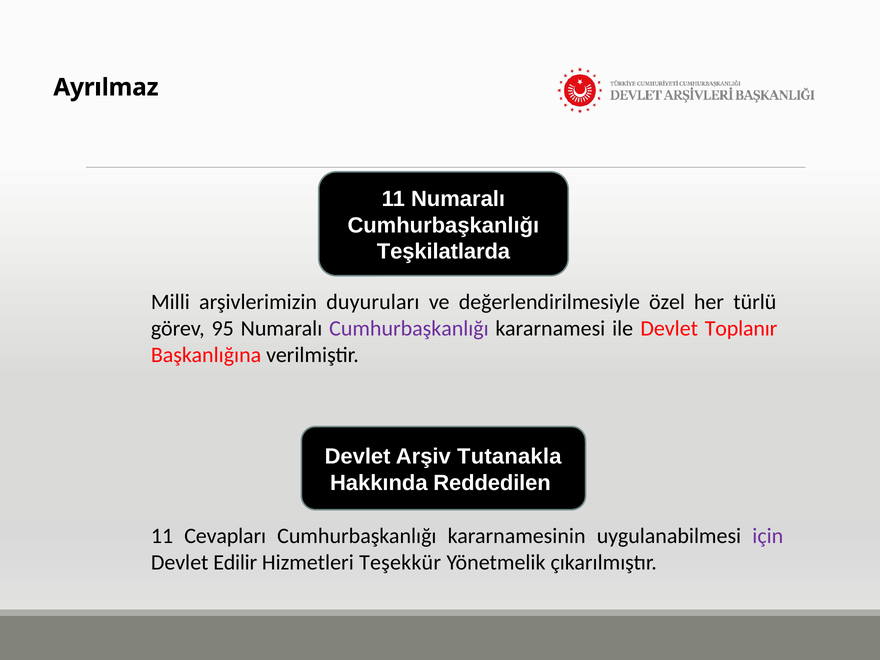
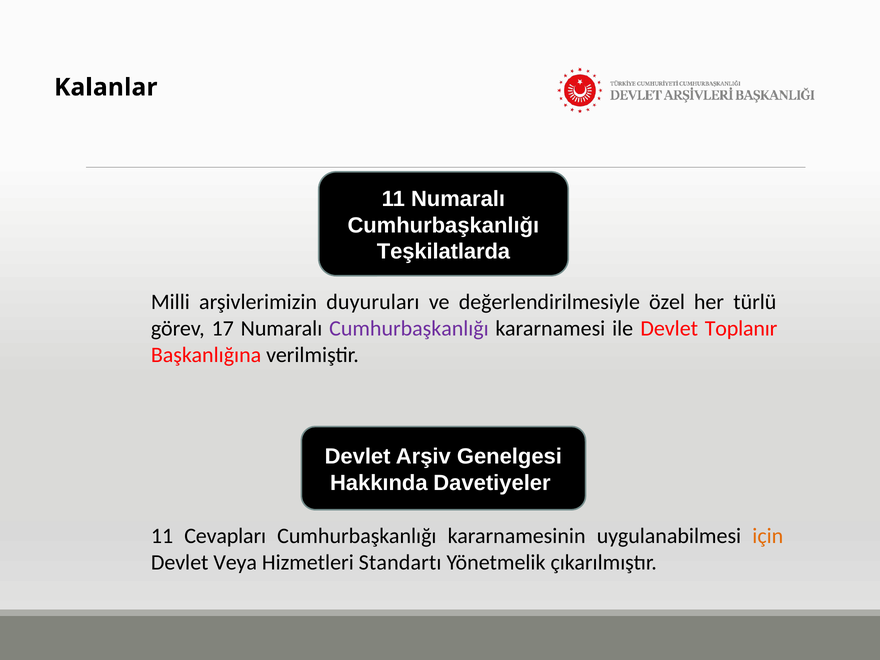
Ayrılmaz: Ayrılmaz -> Kalanlar
95: 95 -> 17
Tutanakla: Tutanakla -> Genelgesi
Reddedilen: Reddedilen -> Davetiyeler
için colour: purple -> orange
Edilir: Edilir -> Veya
Teşekkür: Teşekkür -> Standartı
